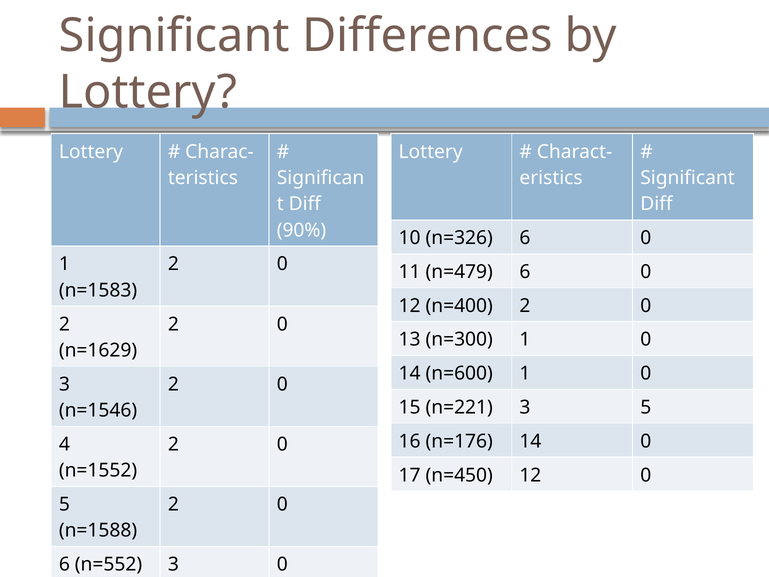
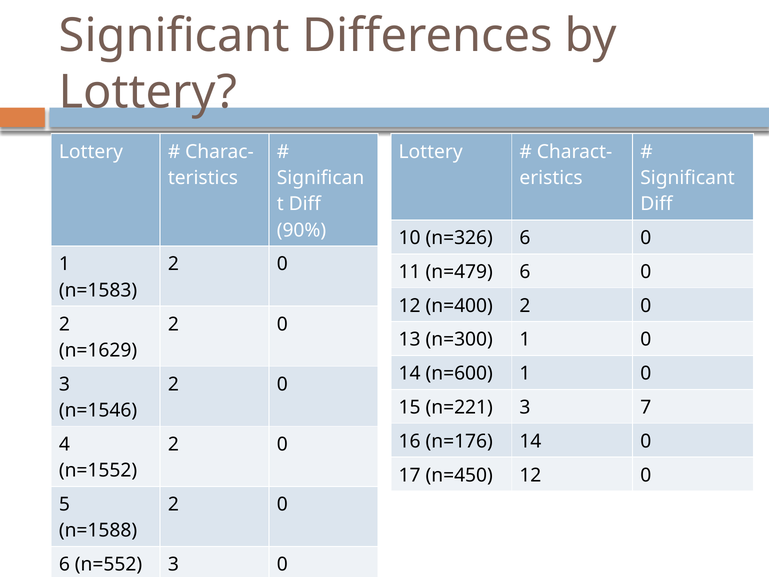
3 5: 5 -> 7
